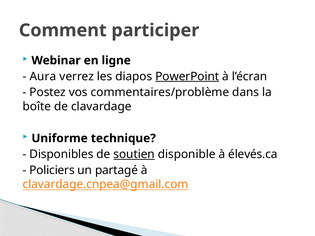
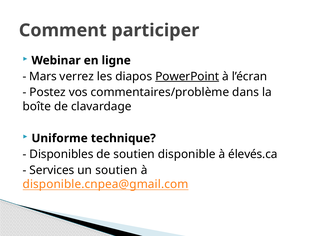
Aura: Aura -> Mars
soutien at (134, 154) underline: present -> none
Policiers: Policiers -> Services
un partagé: partagé -> soutien
clavardage.cnpea@gmail.com: clavardage.cnpea@gmail.com -> disponible.cnpea@gmail.com
